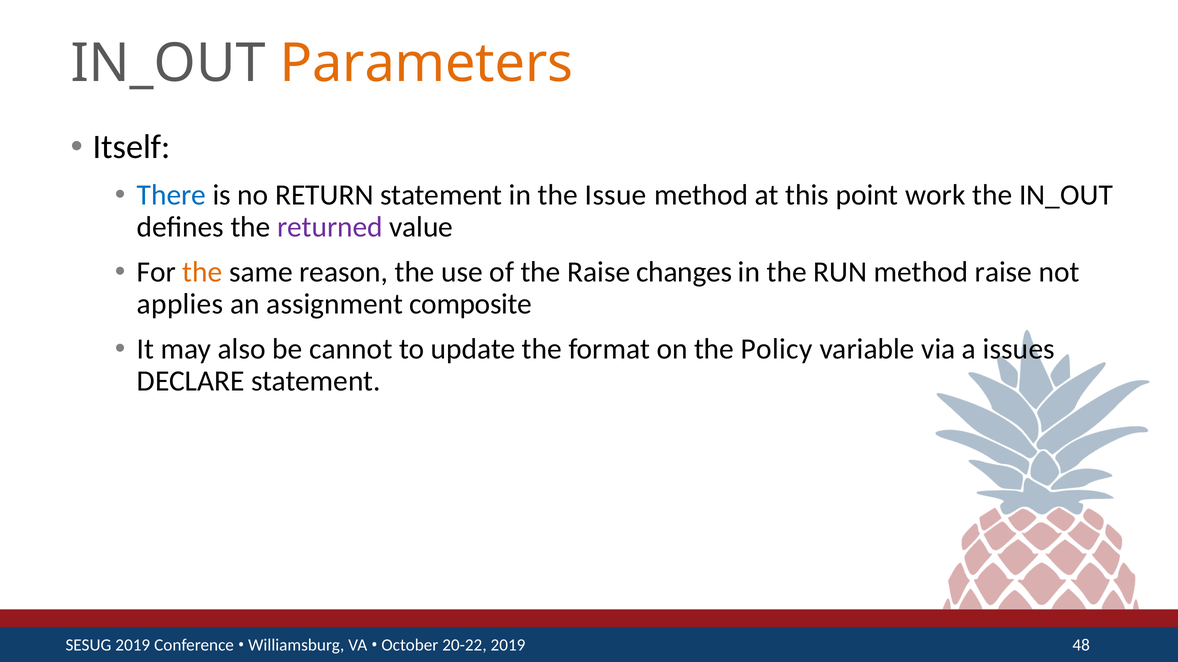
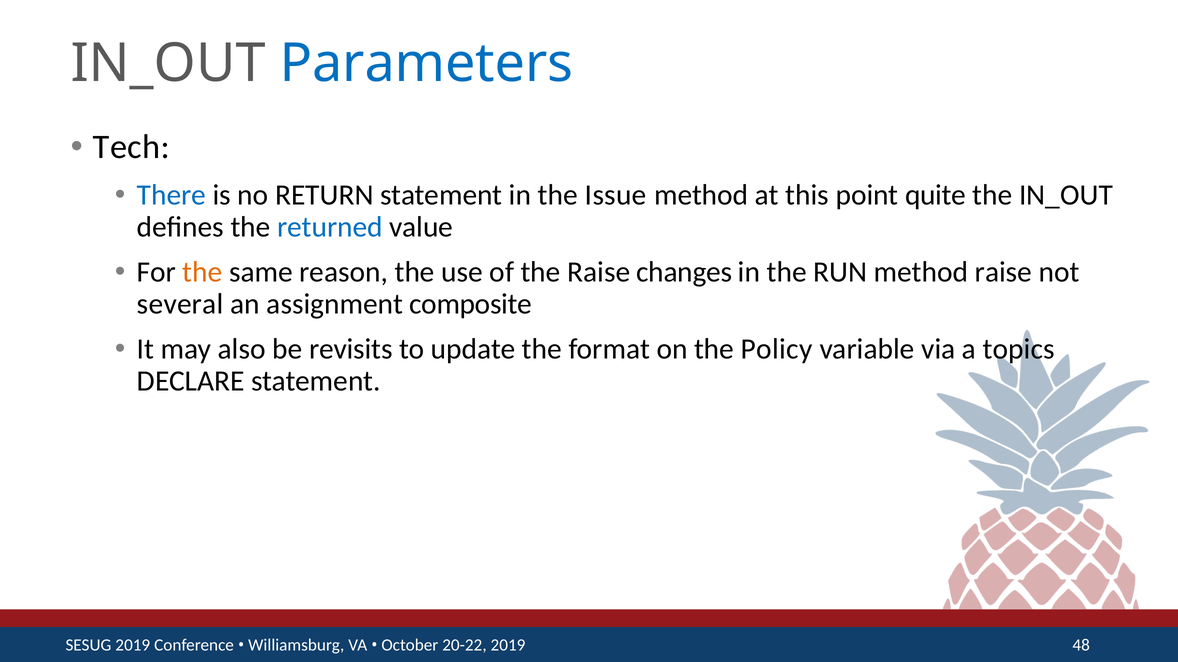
Parameters colour: orange -> blue
Itself: Itself -> Tech
work: work -> quite
returned colour: purple -> blue
applies: applies -> several
cannot: cannot -> revisits
issues: issues -> topics
